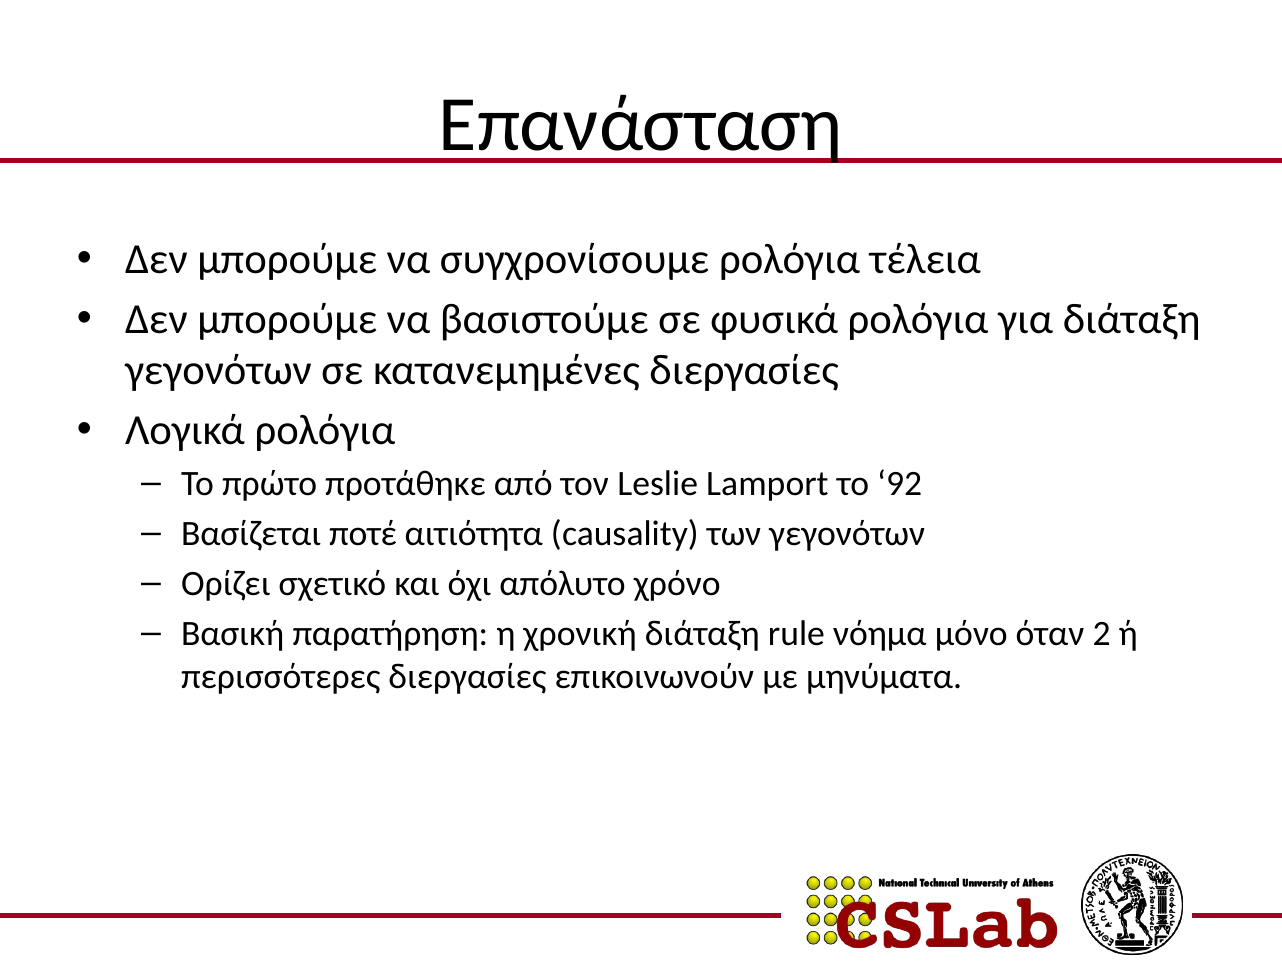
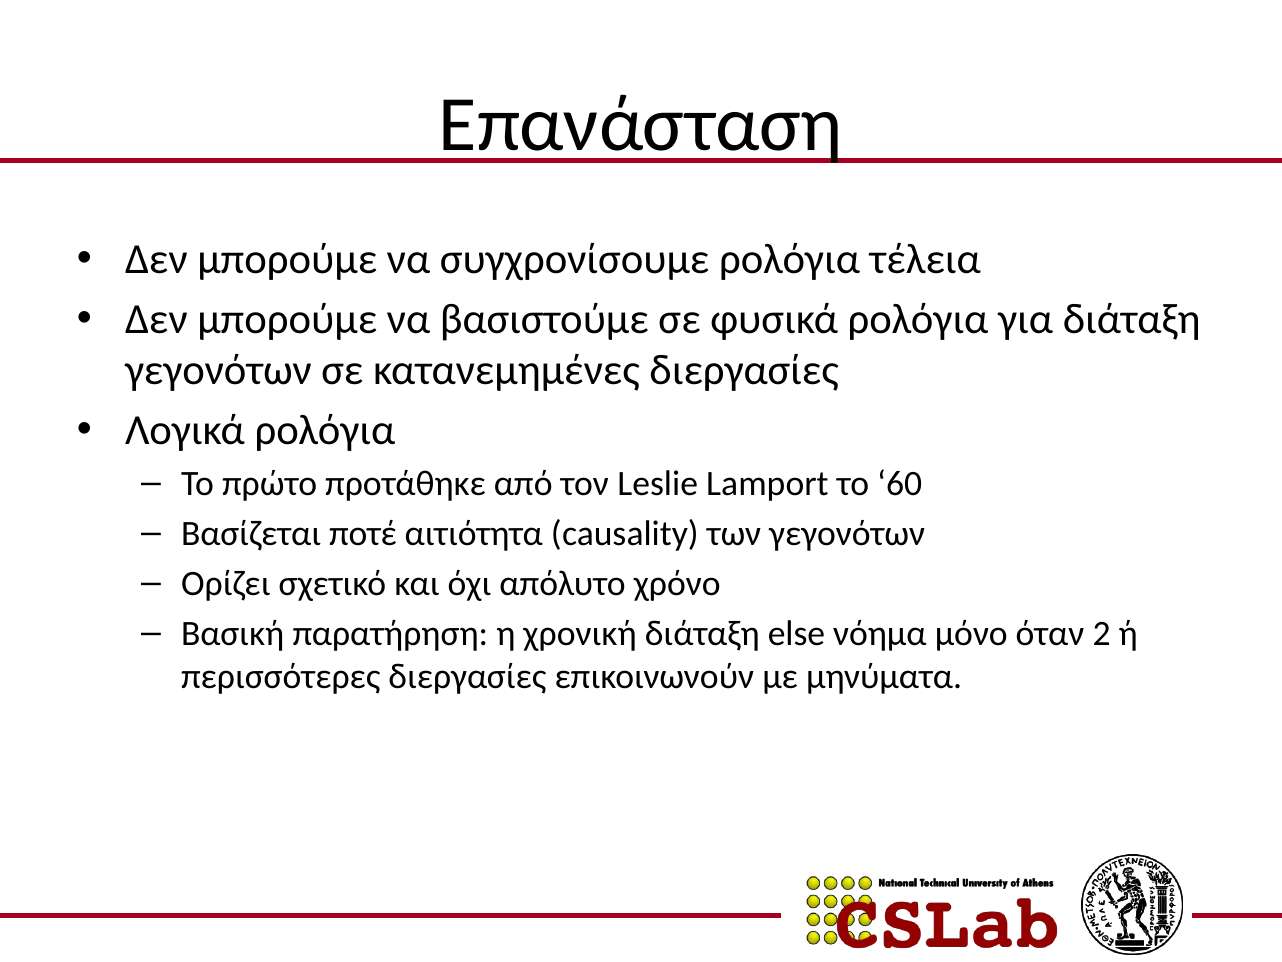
92: 92 -> 60
rule: rule -> else
